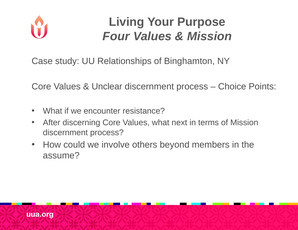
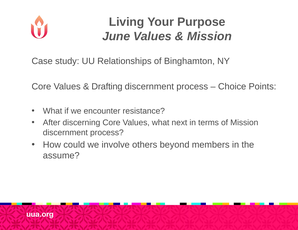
Four: Four -> June
Unclear: Unclear -> Drafting
